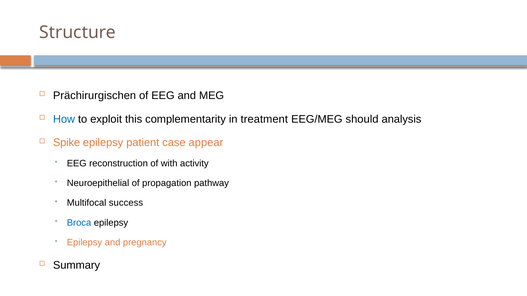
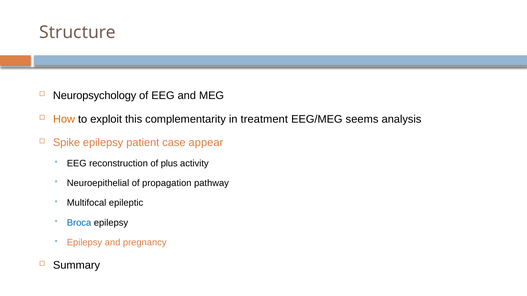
Prächirurgischen: Prächirurgischen -> Neuropsychology
How colour: blue -> orange
should: should -> seems
with: with -> plus
success: success -> epileptic
